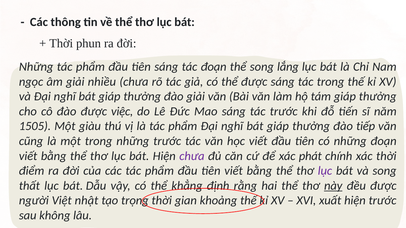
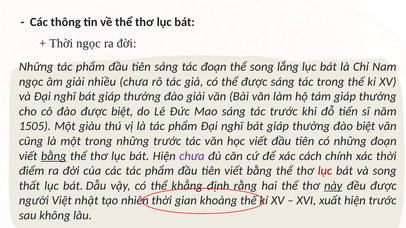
Thời phun: phun -> ngọc
được việc: việc -> biệt
đào tiếp: tiếp -> biệt
bằng at (54, 156) underline: none -> present
phát: phát -> cách
lục at (325, 171) colour: purple -> red
trọng: trọng -> nhiên
